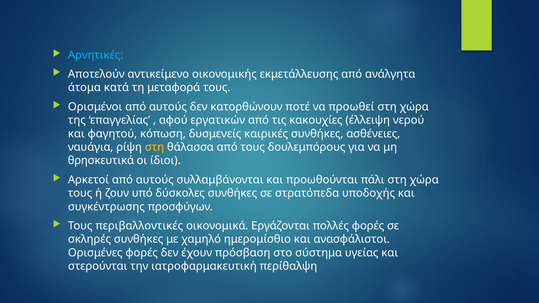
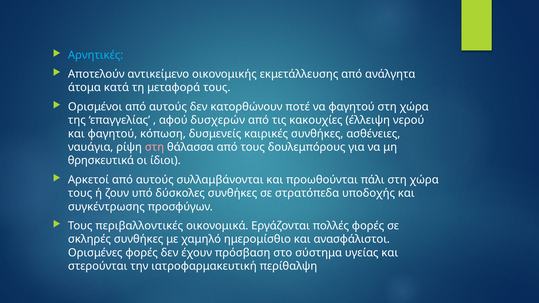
να προωθεί: προωθεί -> φαγητού
εργατικών: εργατικών -> δυσχερών
στη at (154, 147) colour: yellow -> pink
